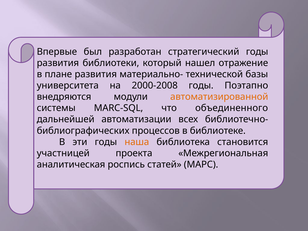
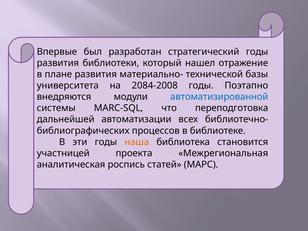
2000-2008: 2000-2008 -> 2084-2008
автоматизированной colour: orange -> blue
объединенного: объединенного -> переподготовка
